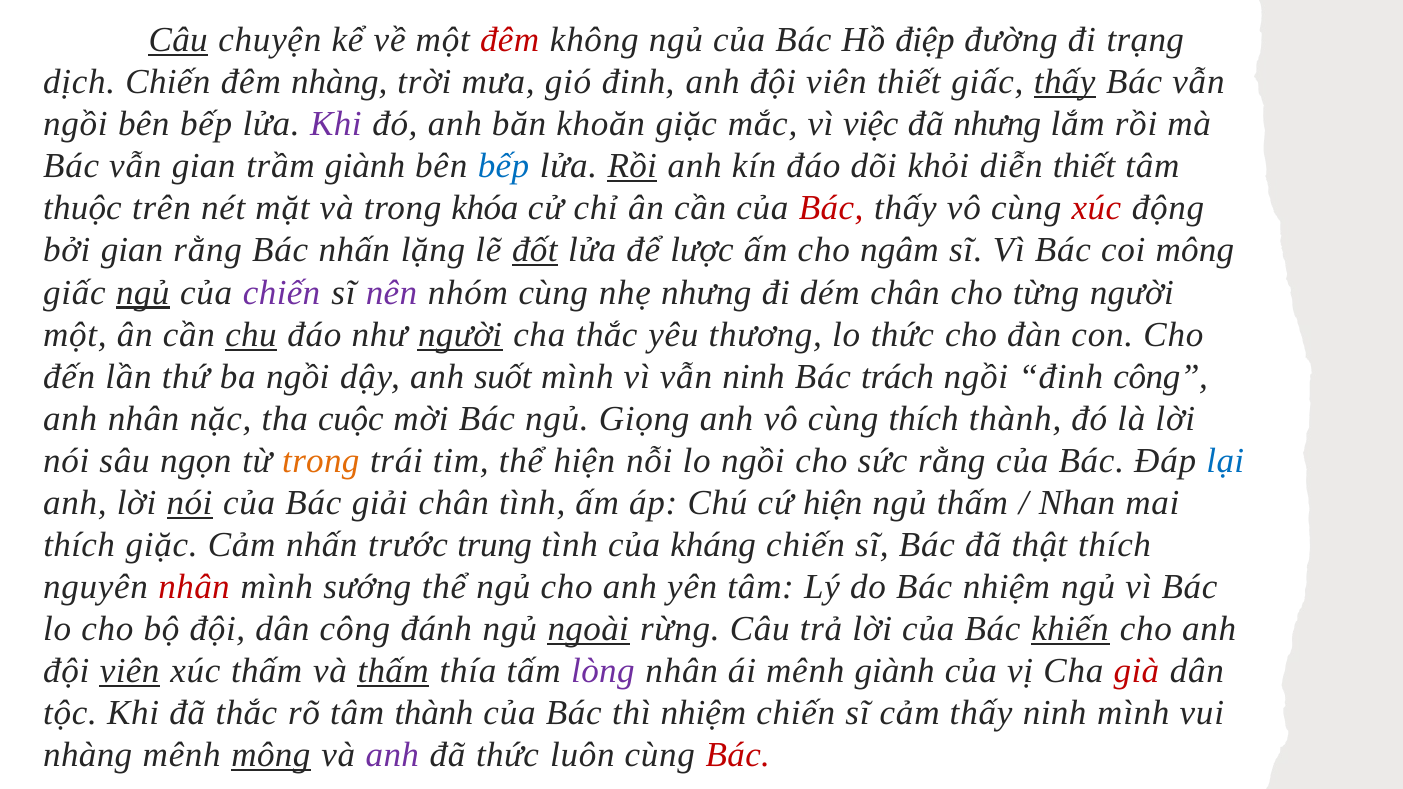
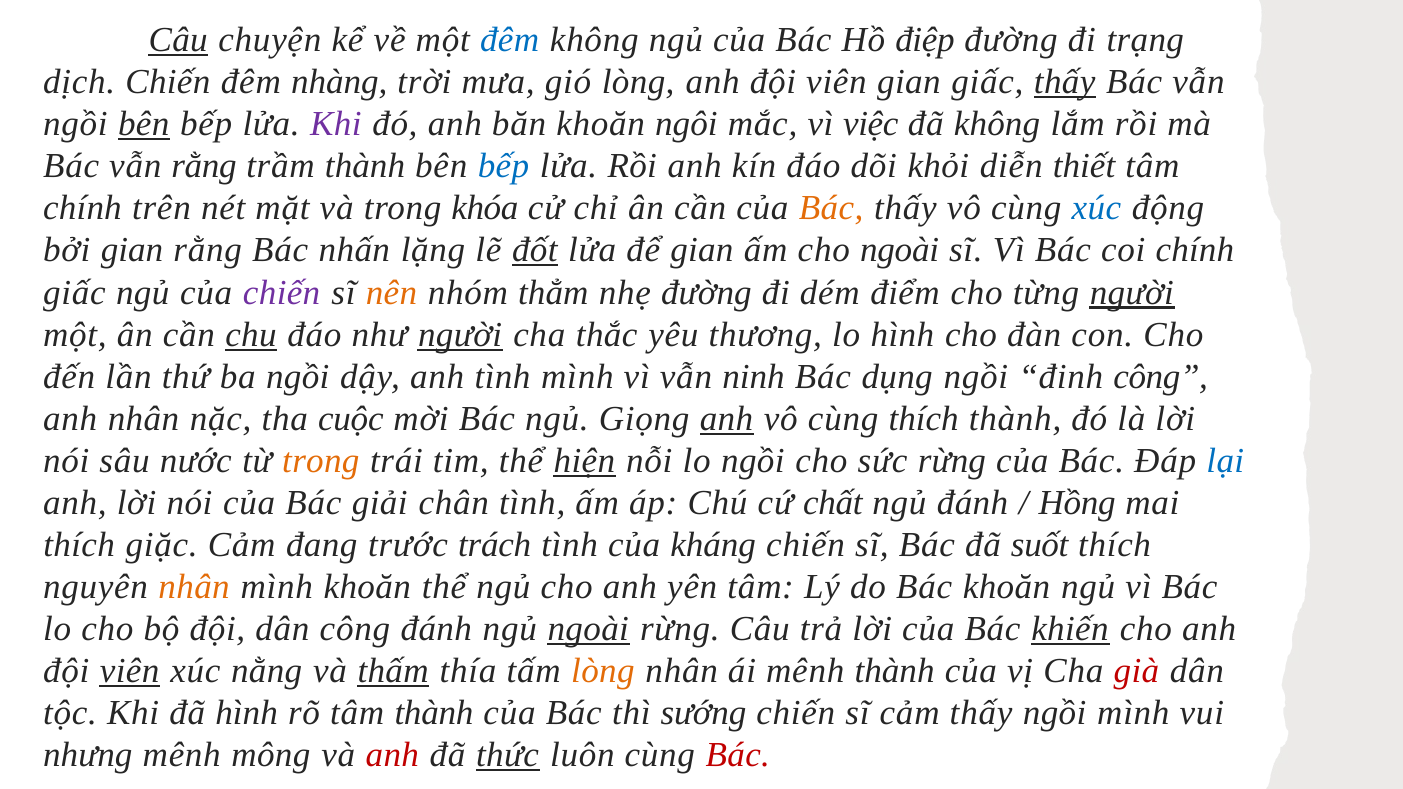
đêm at (510, 40) colour: red -> blue
gió đinh: đinh -> lòng
viên thiết: thiết -> gian
bên at (144, 124) underline: none -> present
khoăn giặc: giặc -> ngôi
đã nhưng: nhưng -> không
vẫn gian: gian -> rằng
trầm giành: giành -> thành
Rồi at (632, 166) underline: present -> none
thuộc at (82, 208): thuộc -> chính
Bác at (831, 208) colour: red -> orange
xúc at (1096, 208) colour: red -> blue
để lược: lược -> gian
cho ngâm: ngâm -> ngoài
coi mông: mông -> chính
ngủ at (143, 292) underline: present -> none
nên colour: purple -> orange
nhóm cùng: cùng -> thẳm
nhẹ nhưng: nhưng -> đường
dém chân: chân -> điểm
người at (1132, 292) underline: none -> present
lo thức: thức -> hình
anh suốt: suốt -> tình
trách: trách -> dụng
anh at (726, 419) underline: none -> present
ngọn: ngọn -> nước
hiện at (584, 461) underline: none -> present
sức rằng: rằng -> rừng
nói at (190, 503) underline: present -> none
cứ hiện: hiện -> chất
ngủ thấm: thấm -> đánh
Nhan: Nhan -> Hồng
Cảm nhấn: nhấn -> đang
trung: trung -> trách
thật: thật -> suốt
nhân at (194, 587) colour: red -> orange
mình sướng: sướng -> khoăn
Bác nhiệm: nhiệm -> khoăn
xúc thấm: thấm -> nằng
lòng at (603, 671) colour: purple -> orange
mênh giành: giành -> thành
đã thắc: thắc -> hình
thì nhiệm: nhiệm -> sướng
thấy ninh: ninh -> ngồi
nhàng at (88, 755): nhàng -> nhưng
mông at (271, 755) underline: present -> none
anh at (392, 755) colour: purple -> red
thức at (508, 755) underline: none -> present
